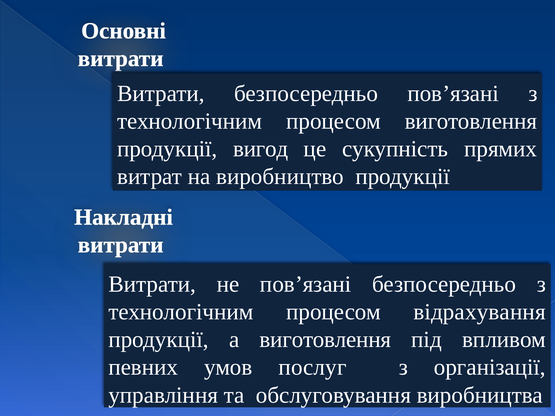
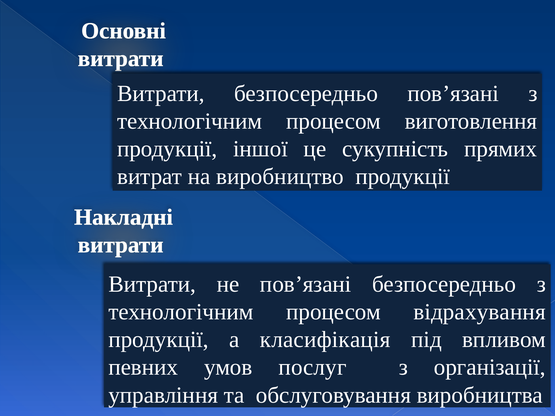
вигод: вигод -> іншої
а виготовлення: виготовлення -> класифікація
